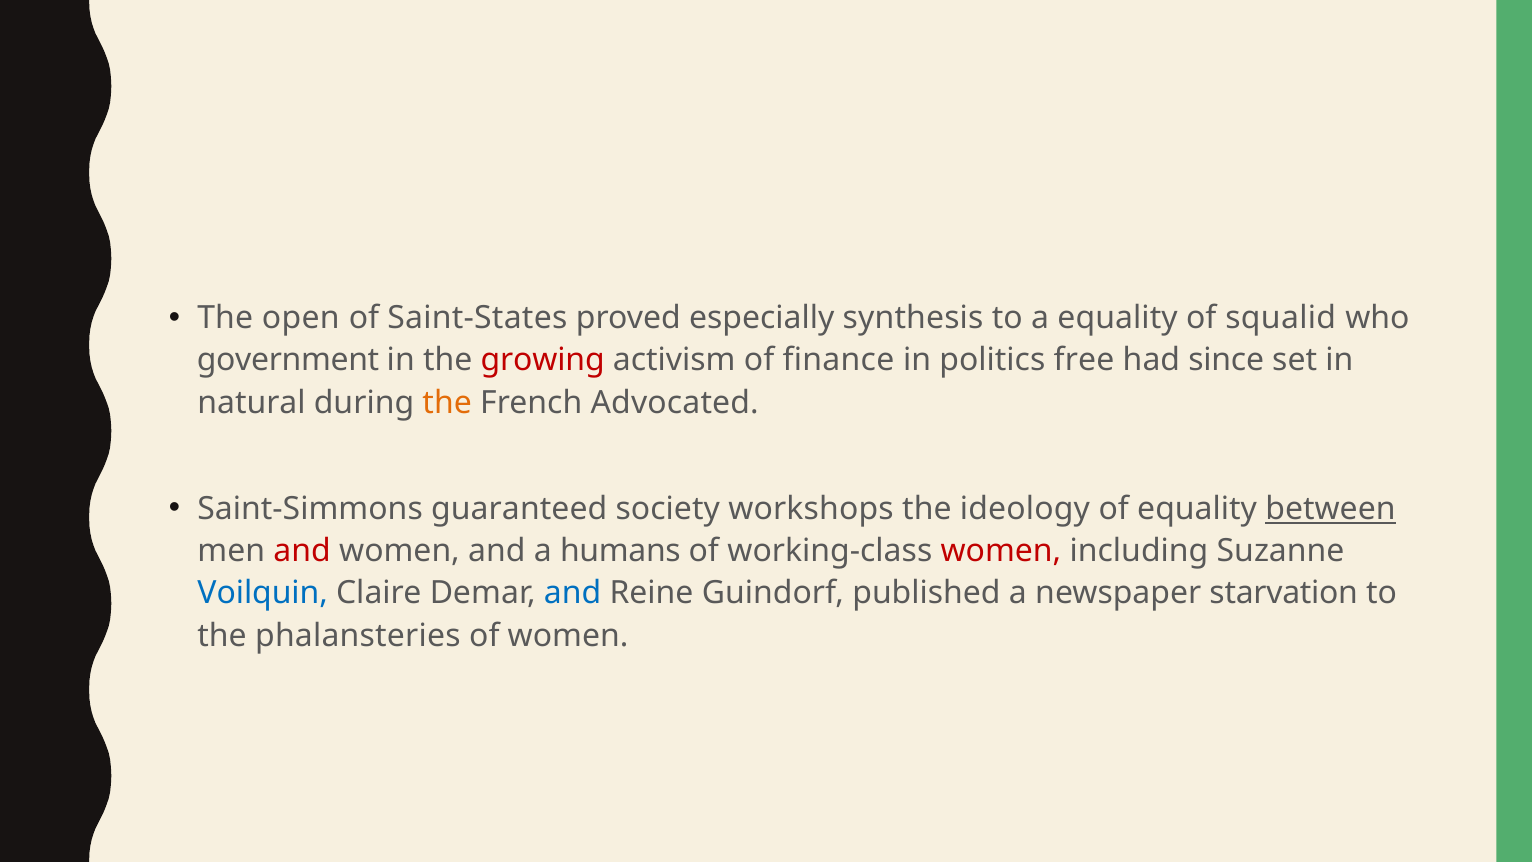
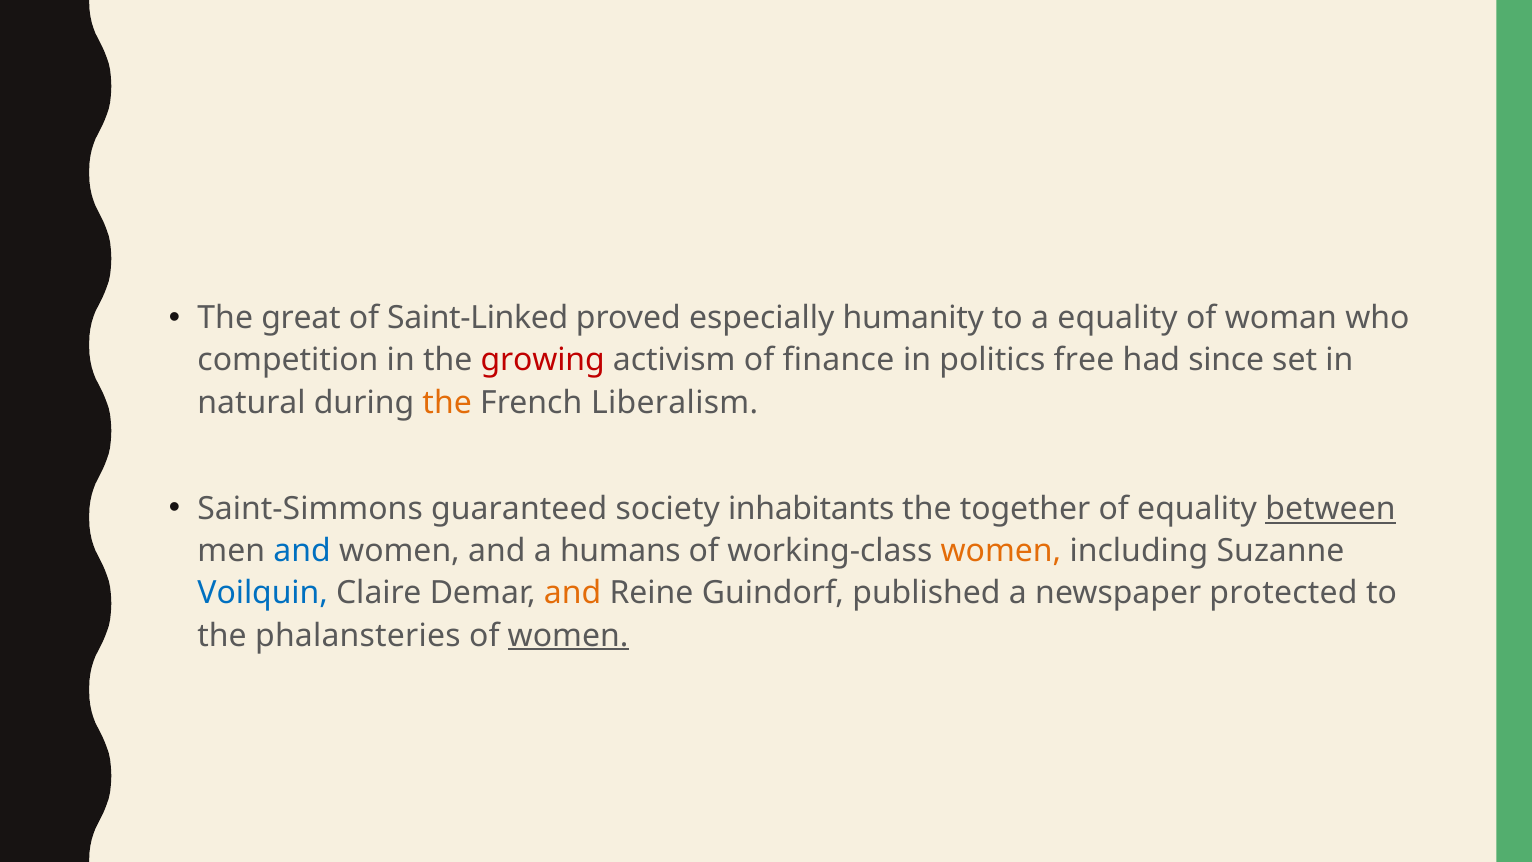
open: open -> great
Saint-States: Saint-States -> Saint-Linked
synthesis: synthesis -> humanity
squalid: squalid -> woman
government: government -> competition
Advocated: Advocated -> Liberalism
workshops: workshops -> inhabitants
ideology: ideology -> together
and at (302, 551) colour: red -> blue
women at (1001, 551) colour: red -> orange
and at (573, 593) colour: blue -> orange
starvation: starvation -> protected
women at (568, 635) underline: none -> present
